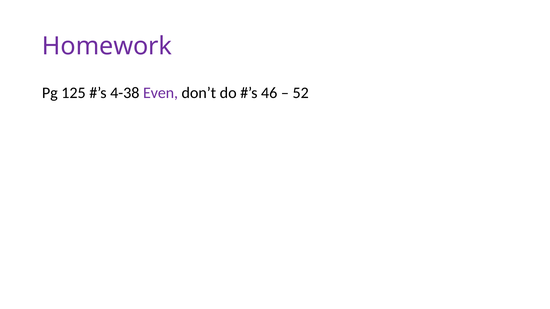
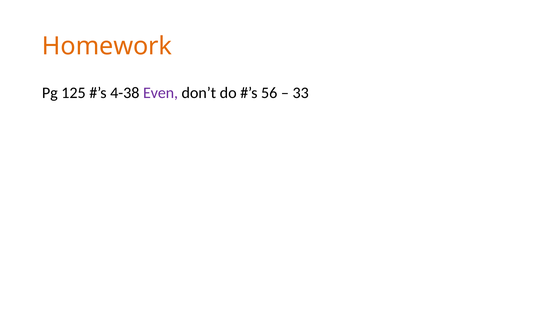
Homework colour: purple -> orange
46: 46 -> 56
52: 52 -> 33
